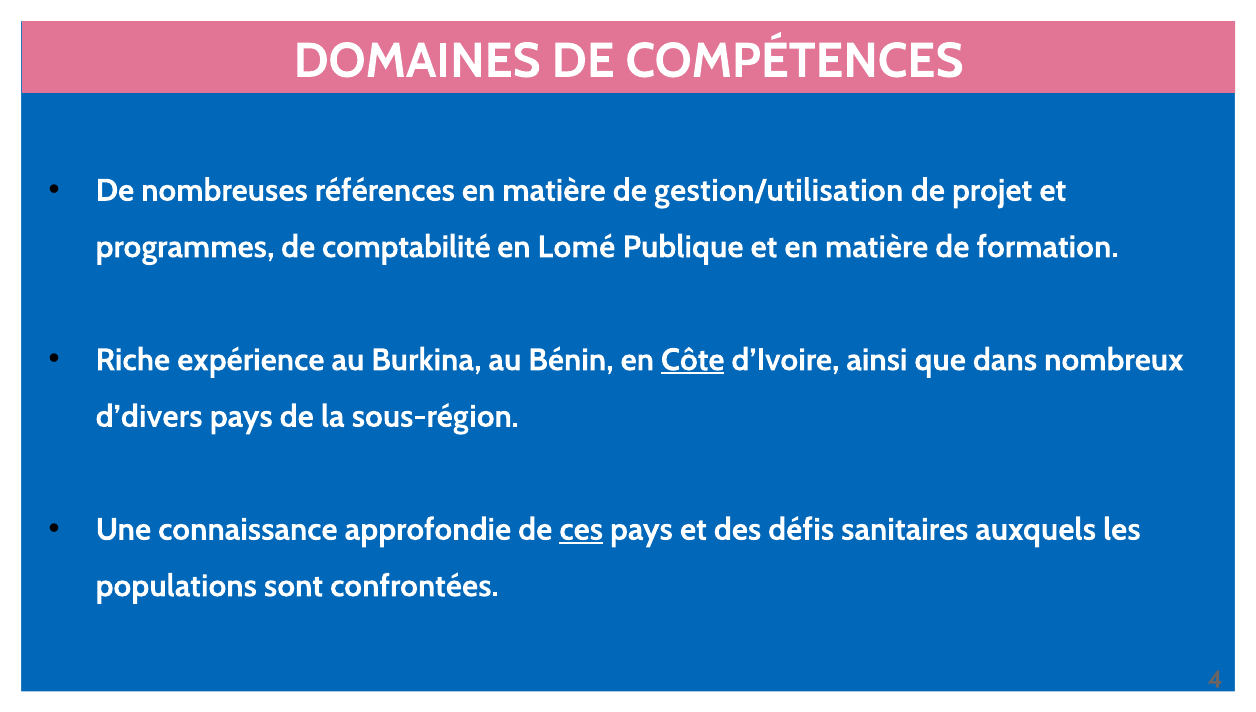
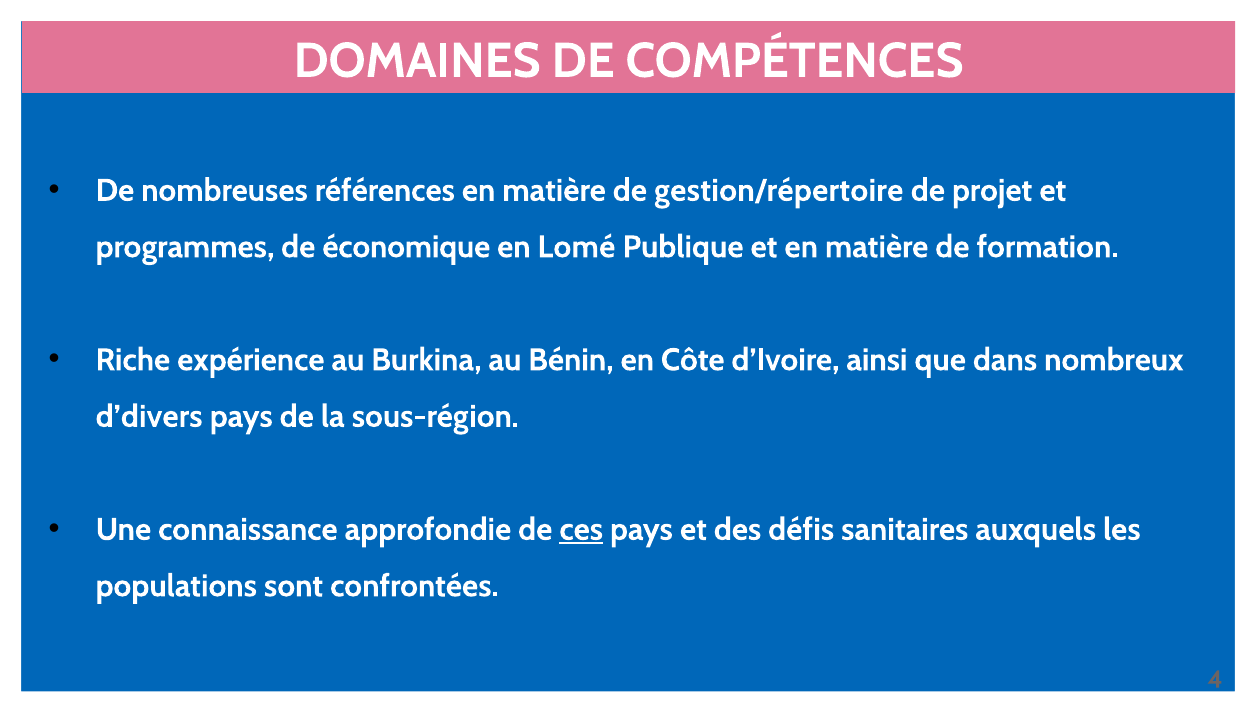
gestion/utilisation: gestion/utilisation -> gestion/répertoire
comptabilité: comptabilité -> économique
Côte underline: present -> none
